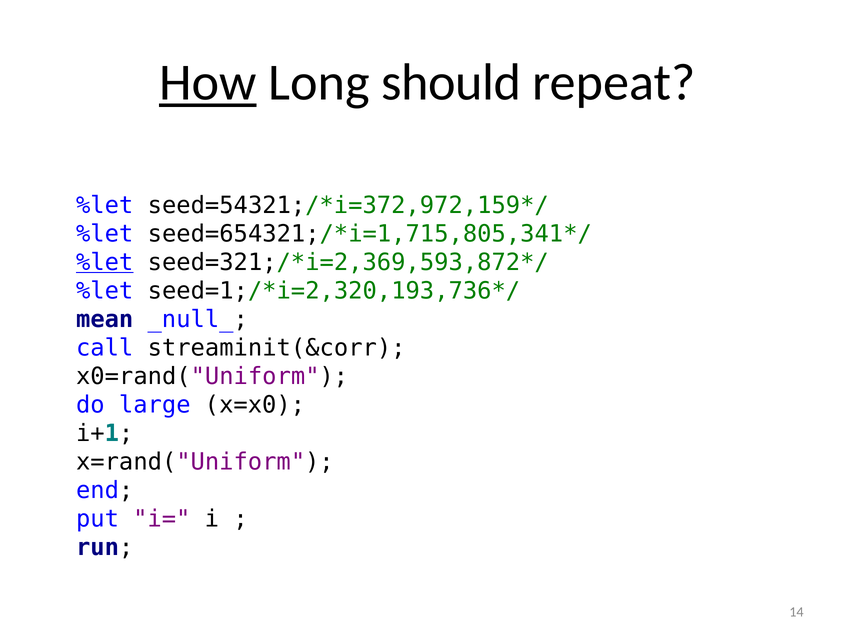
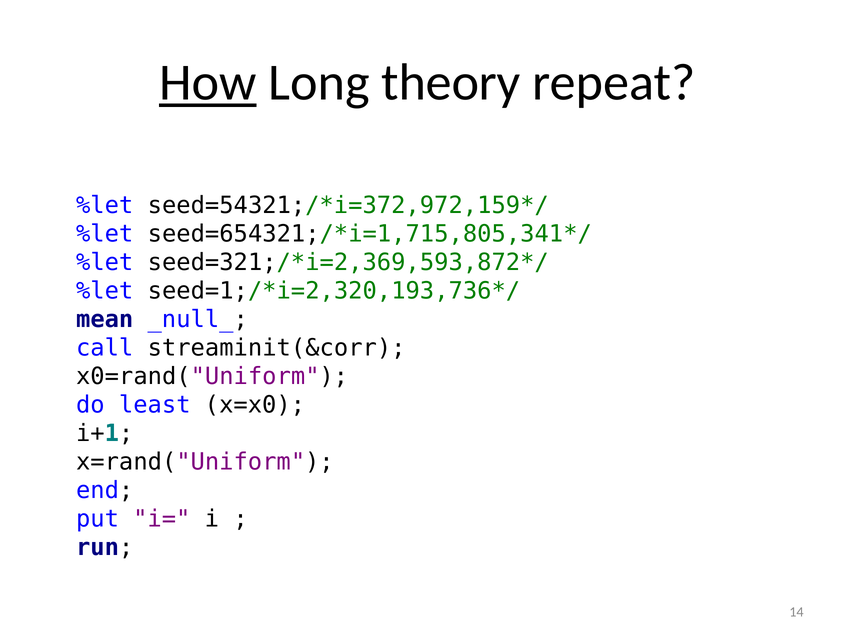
should: should -> theory
%let at (105, 262) underline: present -> none
large: large -> least
